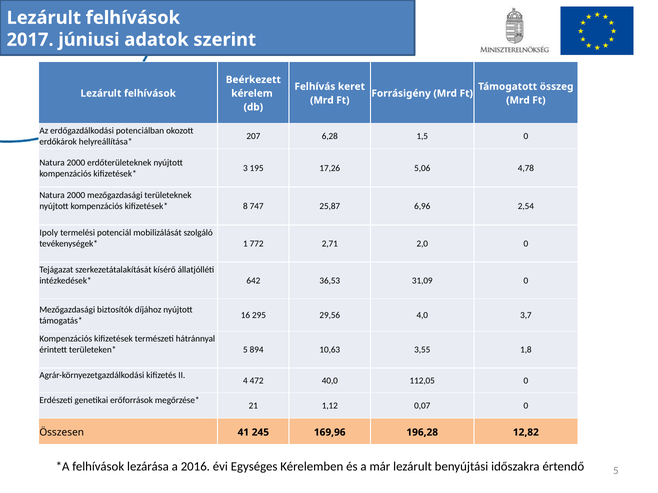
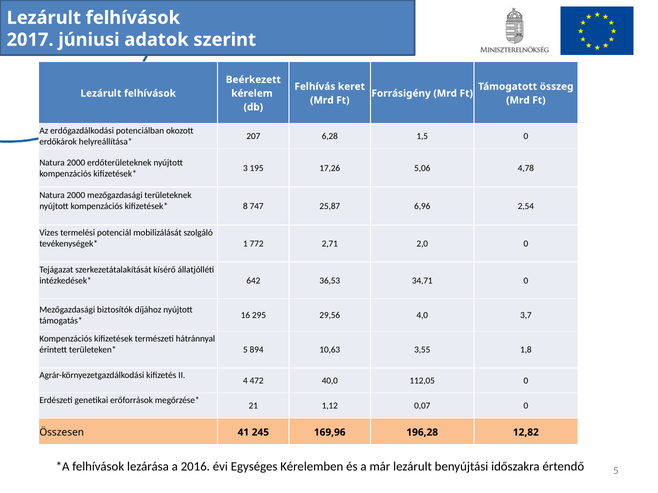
Ipoly: Ipoly -> Vizes
31,09: 31,09 -> 34,71
